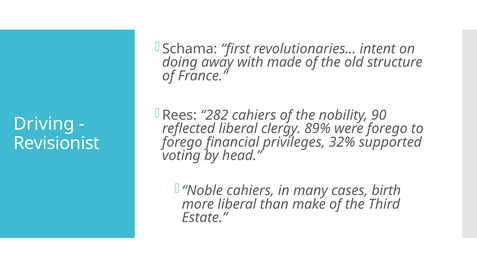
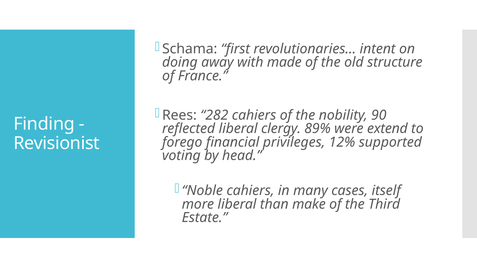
Driving: Driving -> Finding
were forego: forego -> extend
32%: 32% -> 12%
birth: birth -> itself
